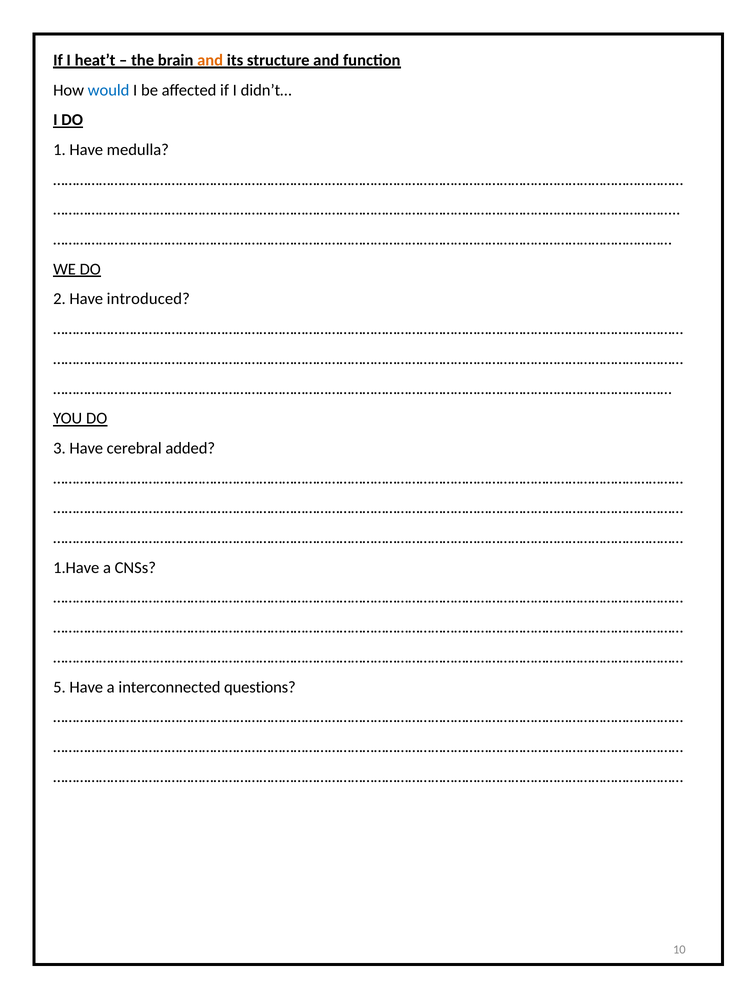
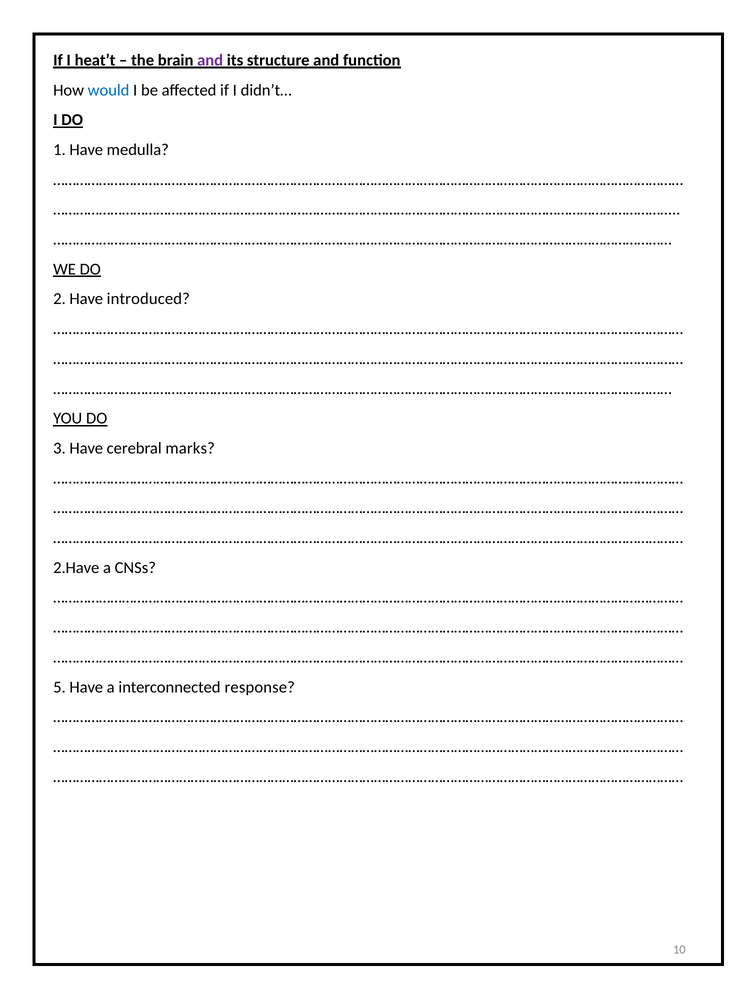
and at (210, 60) colour: orange -> purple
added: added -> marks
1.Have: 1.Have -> 2.Have
questions: questions -> response
